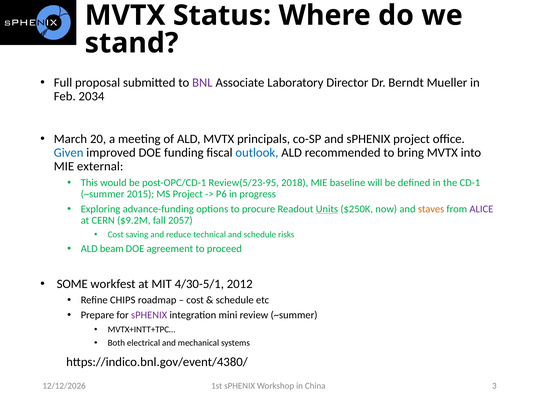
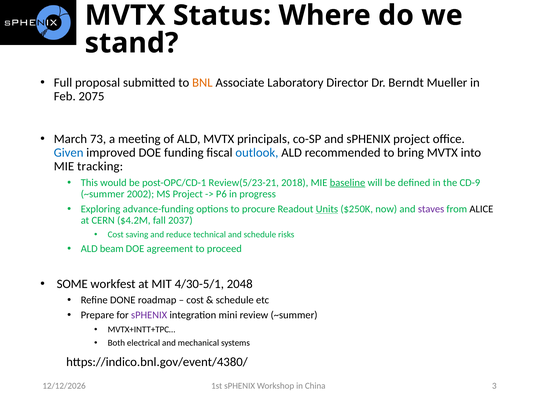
BNL colour: purple -> orange
2034: 2034 -> 2075
20: 20 -> 73
external: external -> tracking
Review(5/23-95: Review(5/23-95 -> Review(5/23-21
baseline underline: none -> present
CD-1: CD-1 -> CD-9
2015: 2015 -> 2002
staves colour: orange -> purple
ALICE colour: purple -> black
$9.2M: $9.2M -> $4.2M
2057: 2057 -> 2037
2012: 2012 -> 2048
CHIPS: CHIPS -> DONE
